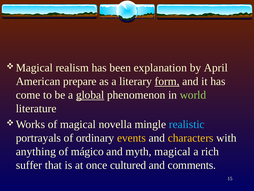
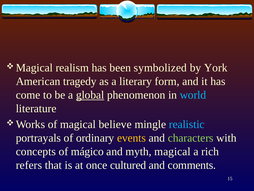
explanation: explanation -> symbolized
April: April -> York
prepare: prepare -> tragedy
form underline: present -> none
world colour: light green -> light blue
novella: novella -> believe
characters colour: yellow -> light green
anything: anything -> concepts
suffer: suffer -> refers
